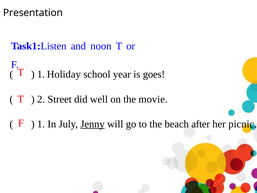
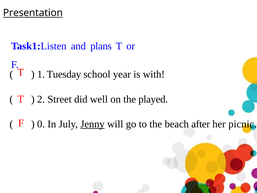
Presentation underline: none -> present
noon: noon -> plans
Holiday: Holiday -> Tuesday
goes: goes -> with
movie: movie -> played
1 at (41, 124): 1 -> 0
